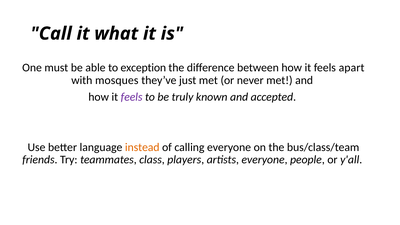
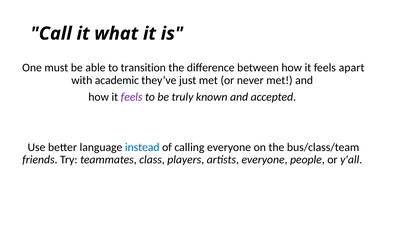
exception: exception -> transition
mosques: mosques -> academic
instead colour: orange -> blue
